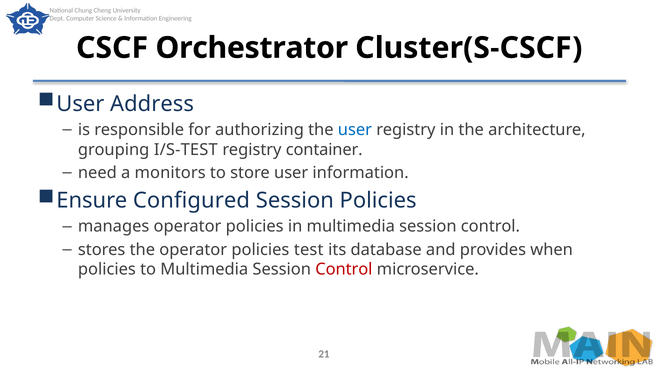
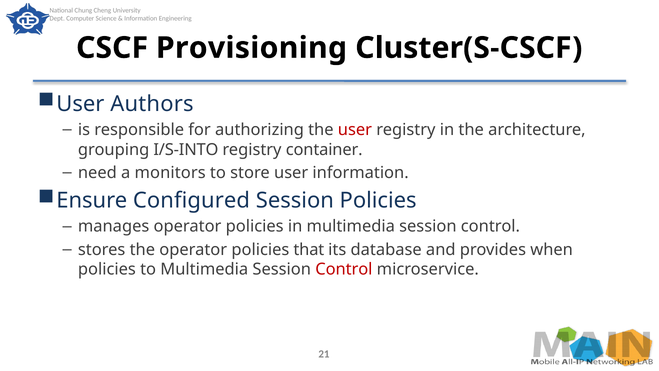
Orchestrator: Orchestrator -> Provisioning
Address: Address -> Authors
user at (355, 130) colour: blue -> red
I/S-TEST: I/S-TEST -> I/S-INTO
test: test -> that
